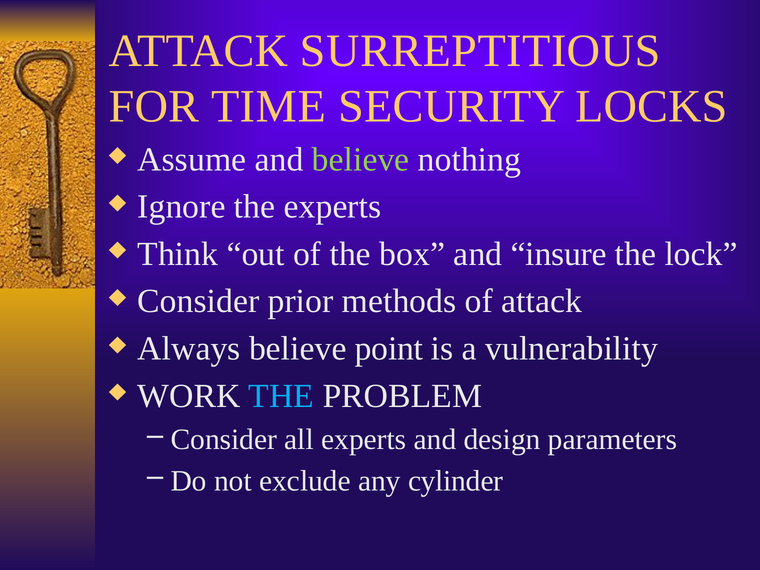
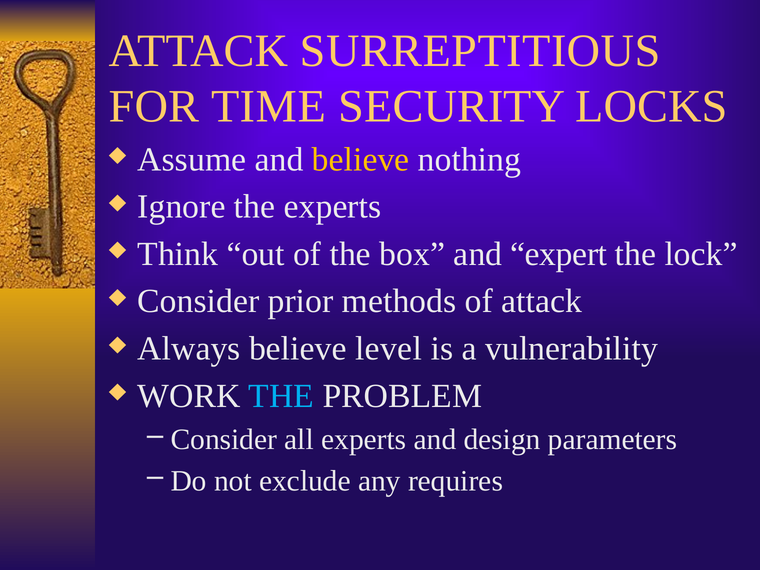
believe at (361, 159) colour: light green -> yellow
insure: insure -> expert
point: point -> level
cylinder: cylinder -> requires
